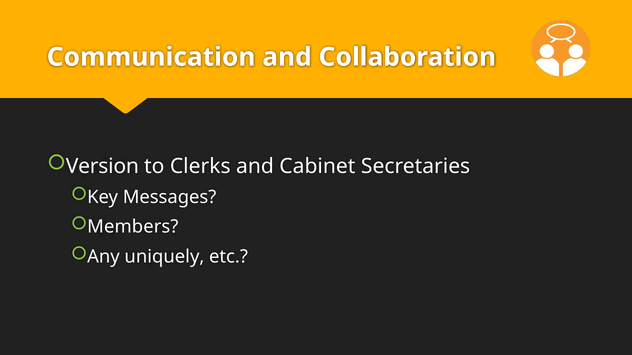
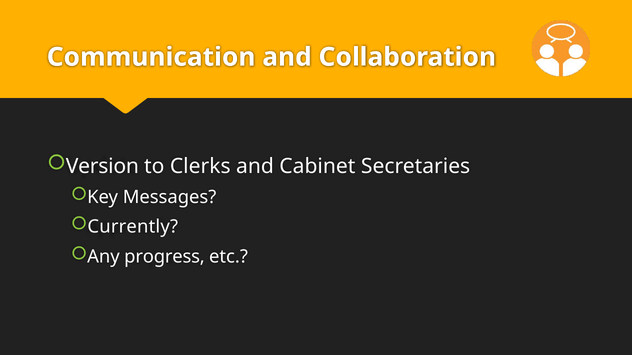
Members: Members -> Currently
uniquely: uniquely -> progress
